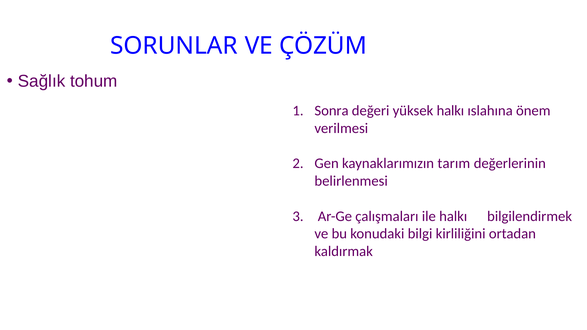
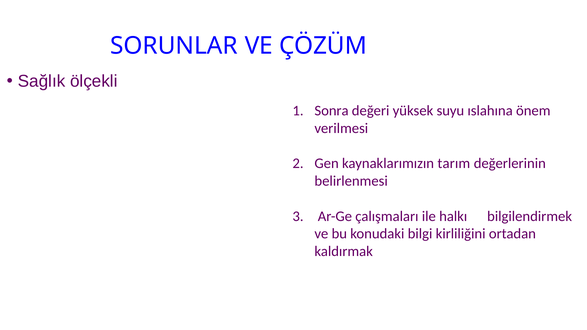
tohum: tohum -> ölçekli
yüksek halkı: halkı -> suyu
